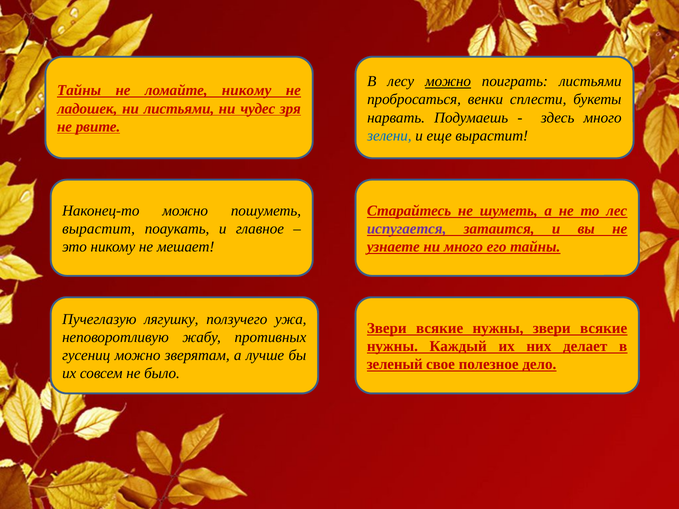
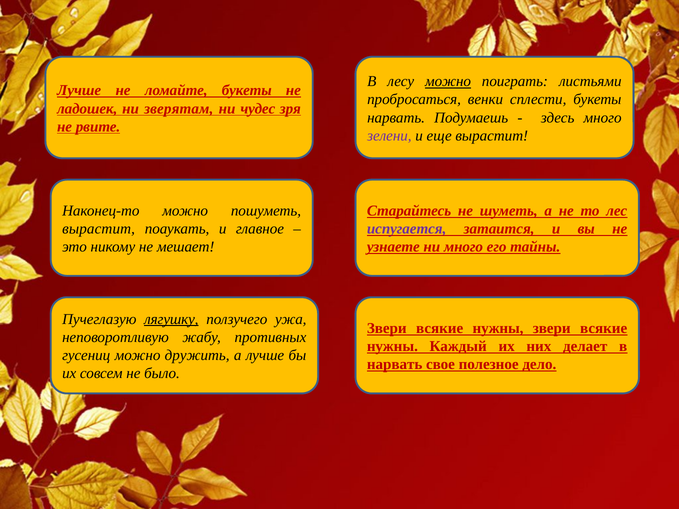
Тайны at (79, 90): Тайны -> Лучше
ломайте никому: никому -> букеты
ни листьями: листьями -> зверятам
зелени colour: blue -> purple
лягушку underline: none -> present
зверятам: зверятам -> дружить
зеленый at (395, 365): зеленый -> нарвать
